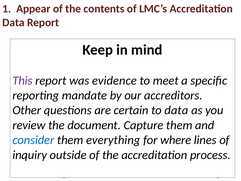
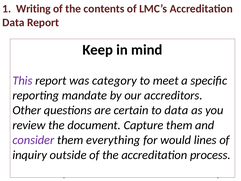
Appear: Appear -> Writing
evidence: evidence -> category
consider colour: blue -> purple
where: where -> would
